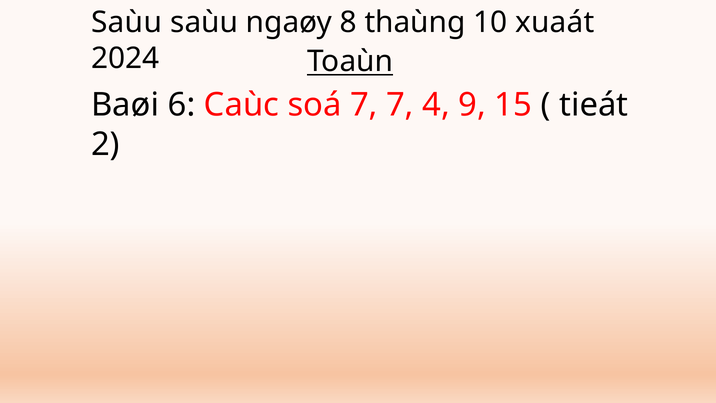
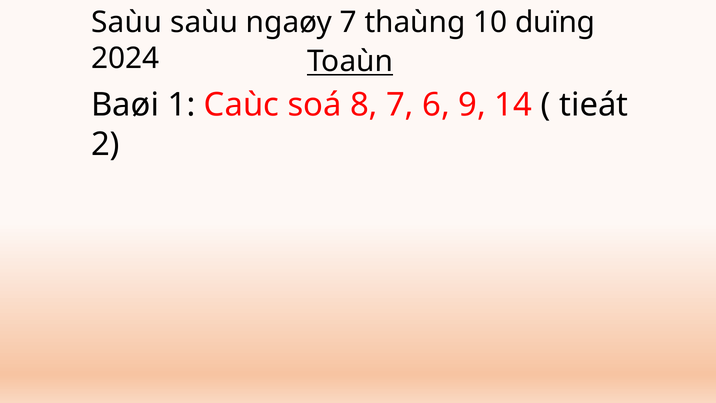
ngaøy 8: 8 -> 7
xuaát: xuaát -> duïng
6: 6 -> 1
soá 7: 7 -> 8
4: 4 -> 6
15: 15 -> 14
